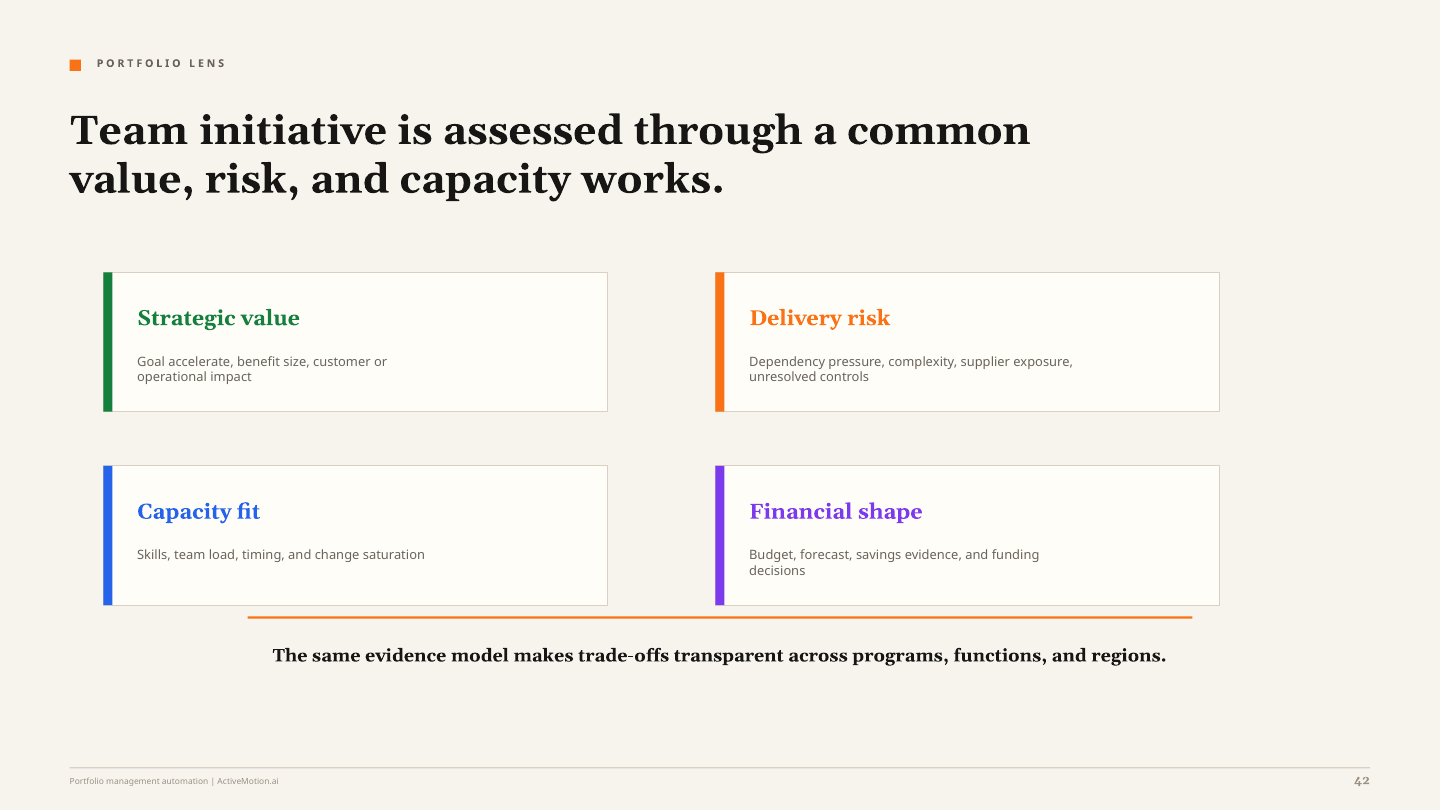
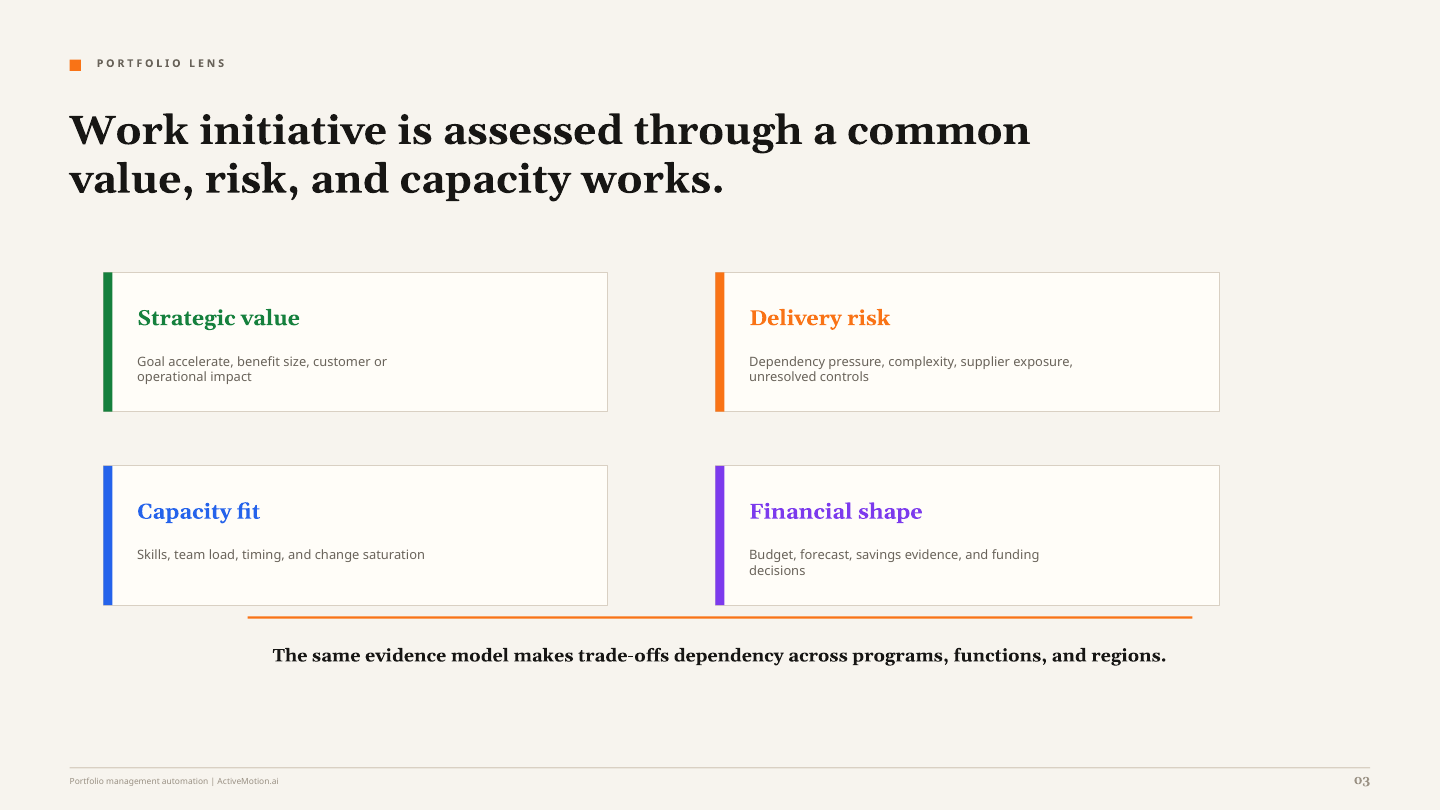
Team at (129, 131): Team -> Work
trade-offs transparent: transparent -> dependency
42: 42 -> 03
